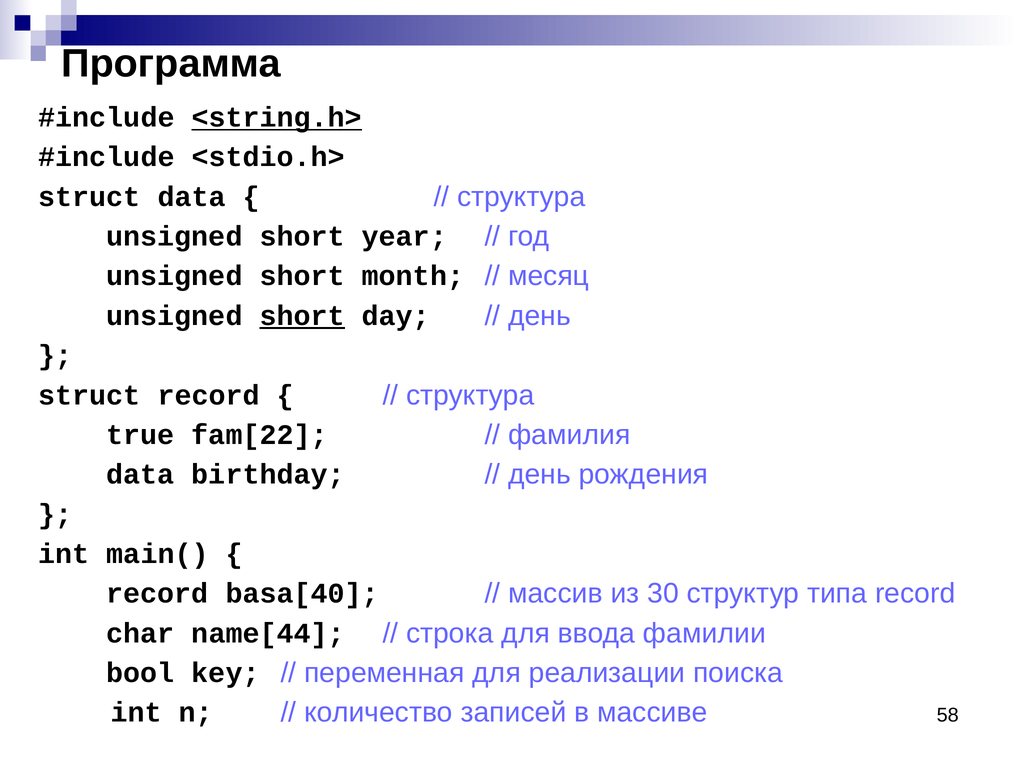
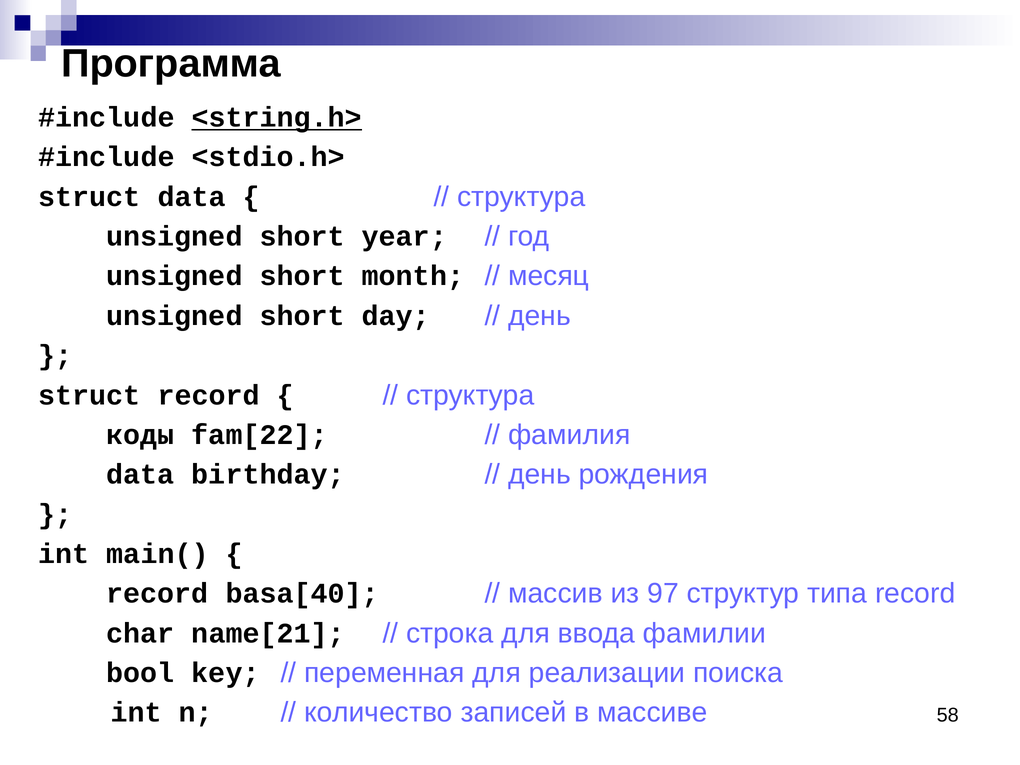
short at (302, 316) underline: present -> none
true: true -> коды
30: 30 -> 97
name[44: name[44 -> name[21
